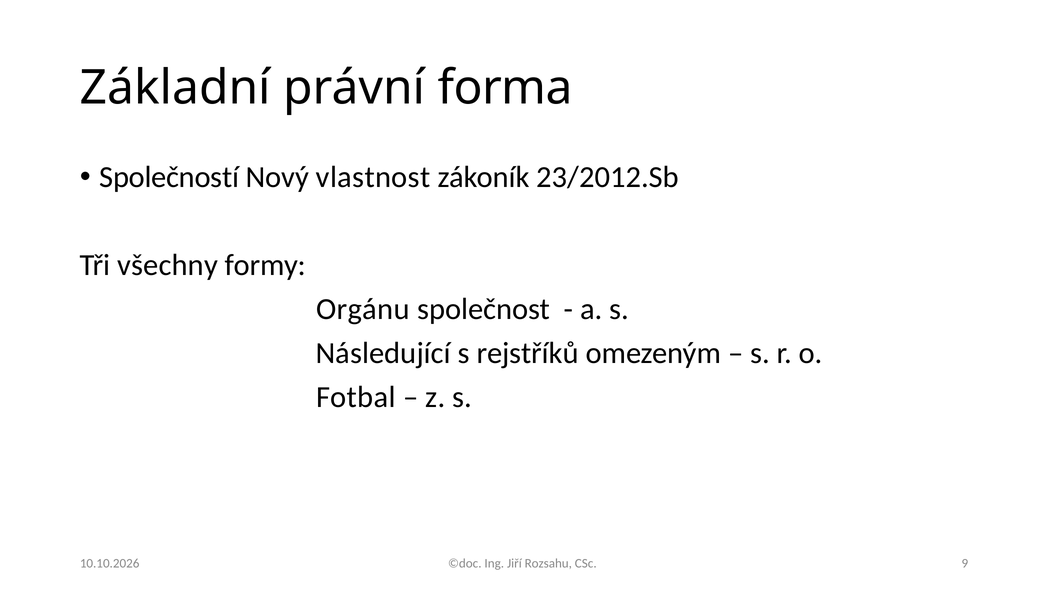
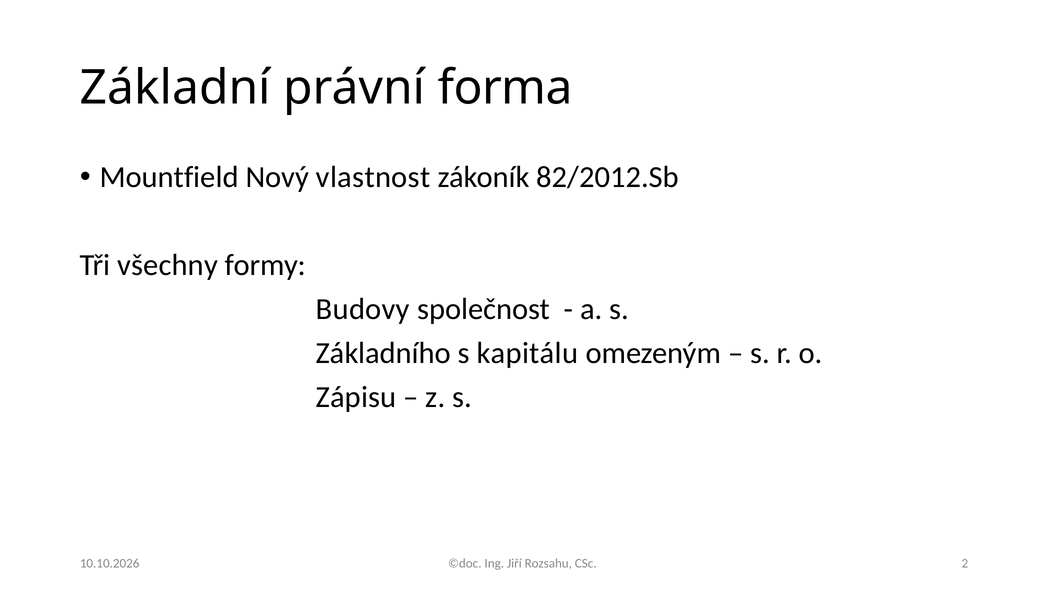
Společností: Společností -> Mountfield
23/2012.Sb: 23/2012.Sb -> 82/2012.Sb
Orgánu: Orgánu -> Budovy
Následující: Následující -> Základního
rejstříků: rejstříků -> kapitálu
Fotbal: Fotbal -> Zápisu
9: 9 -> 2
